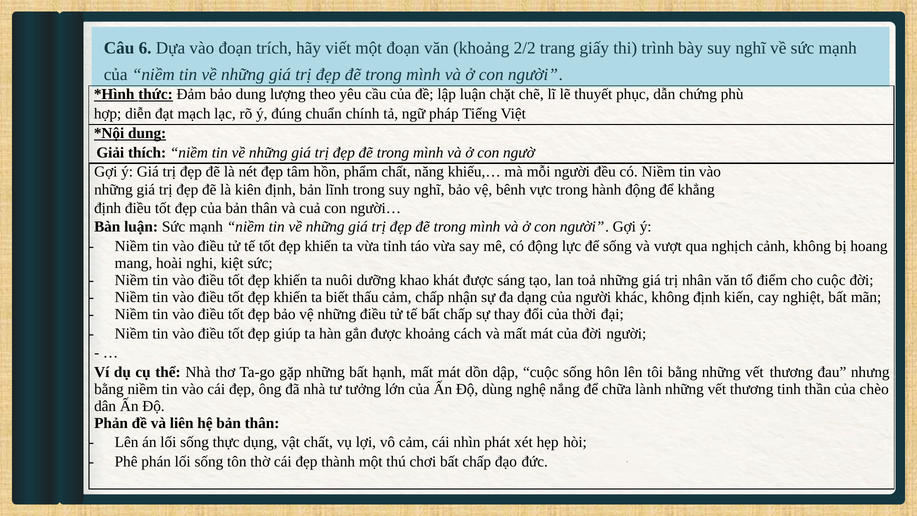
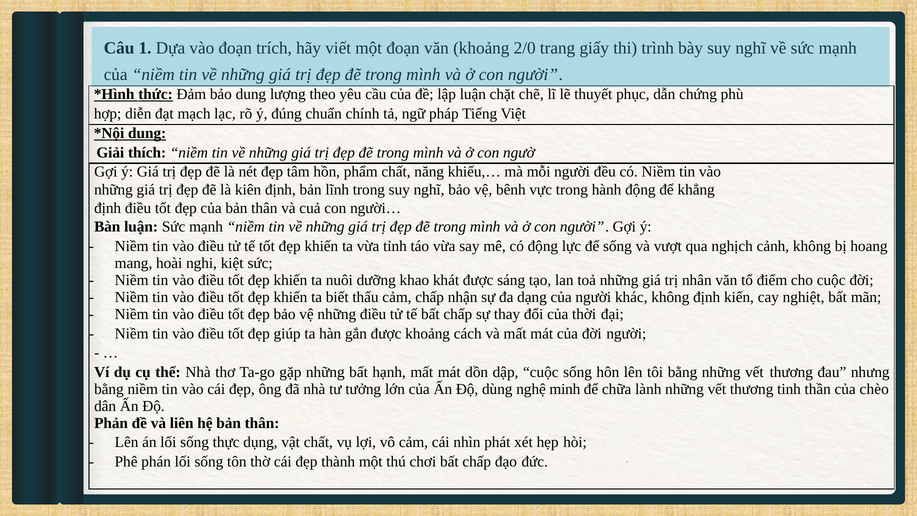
6: 6 -> 1
2/2: 2/2 -> 2/0
nắng: nắng -> minh
